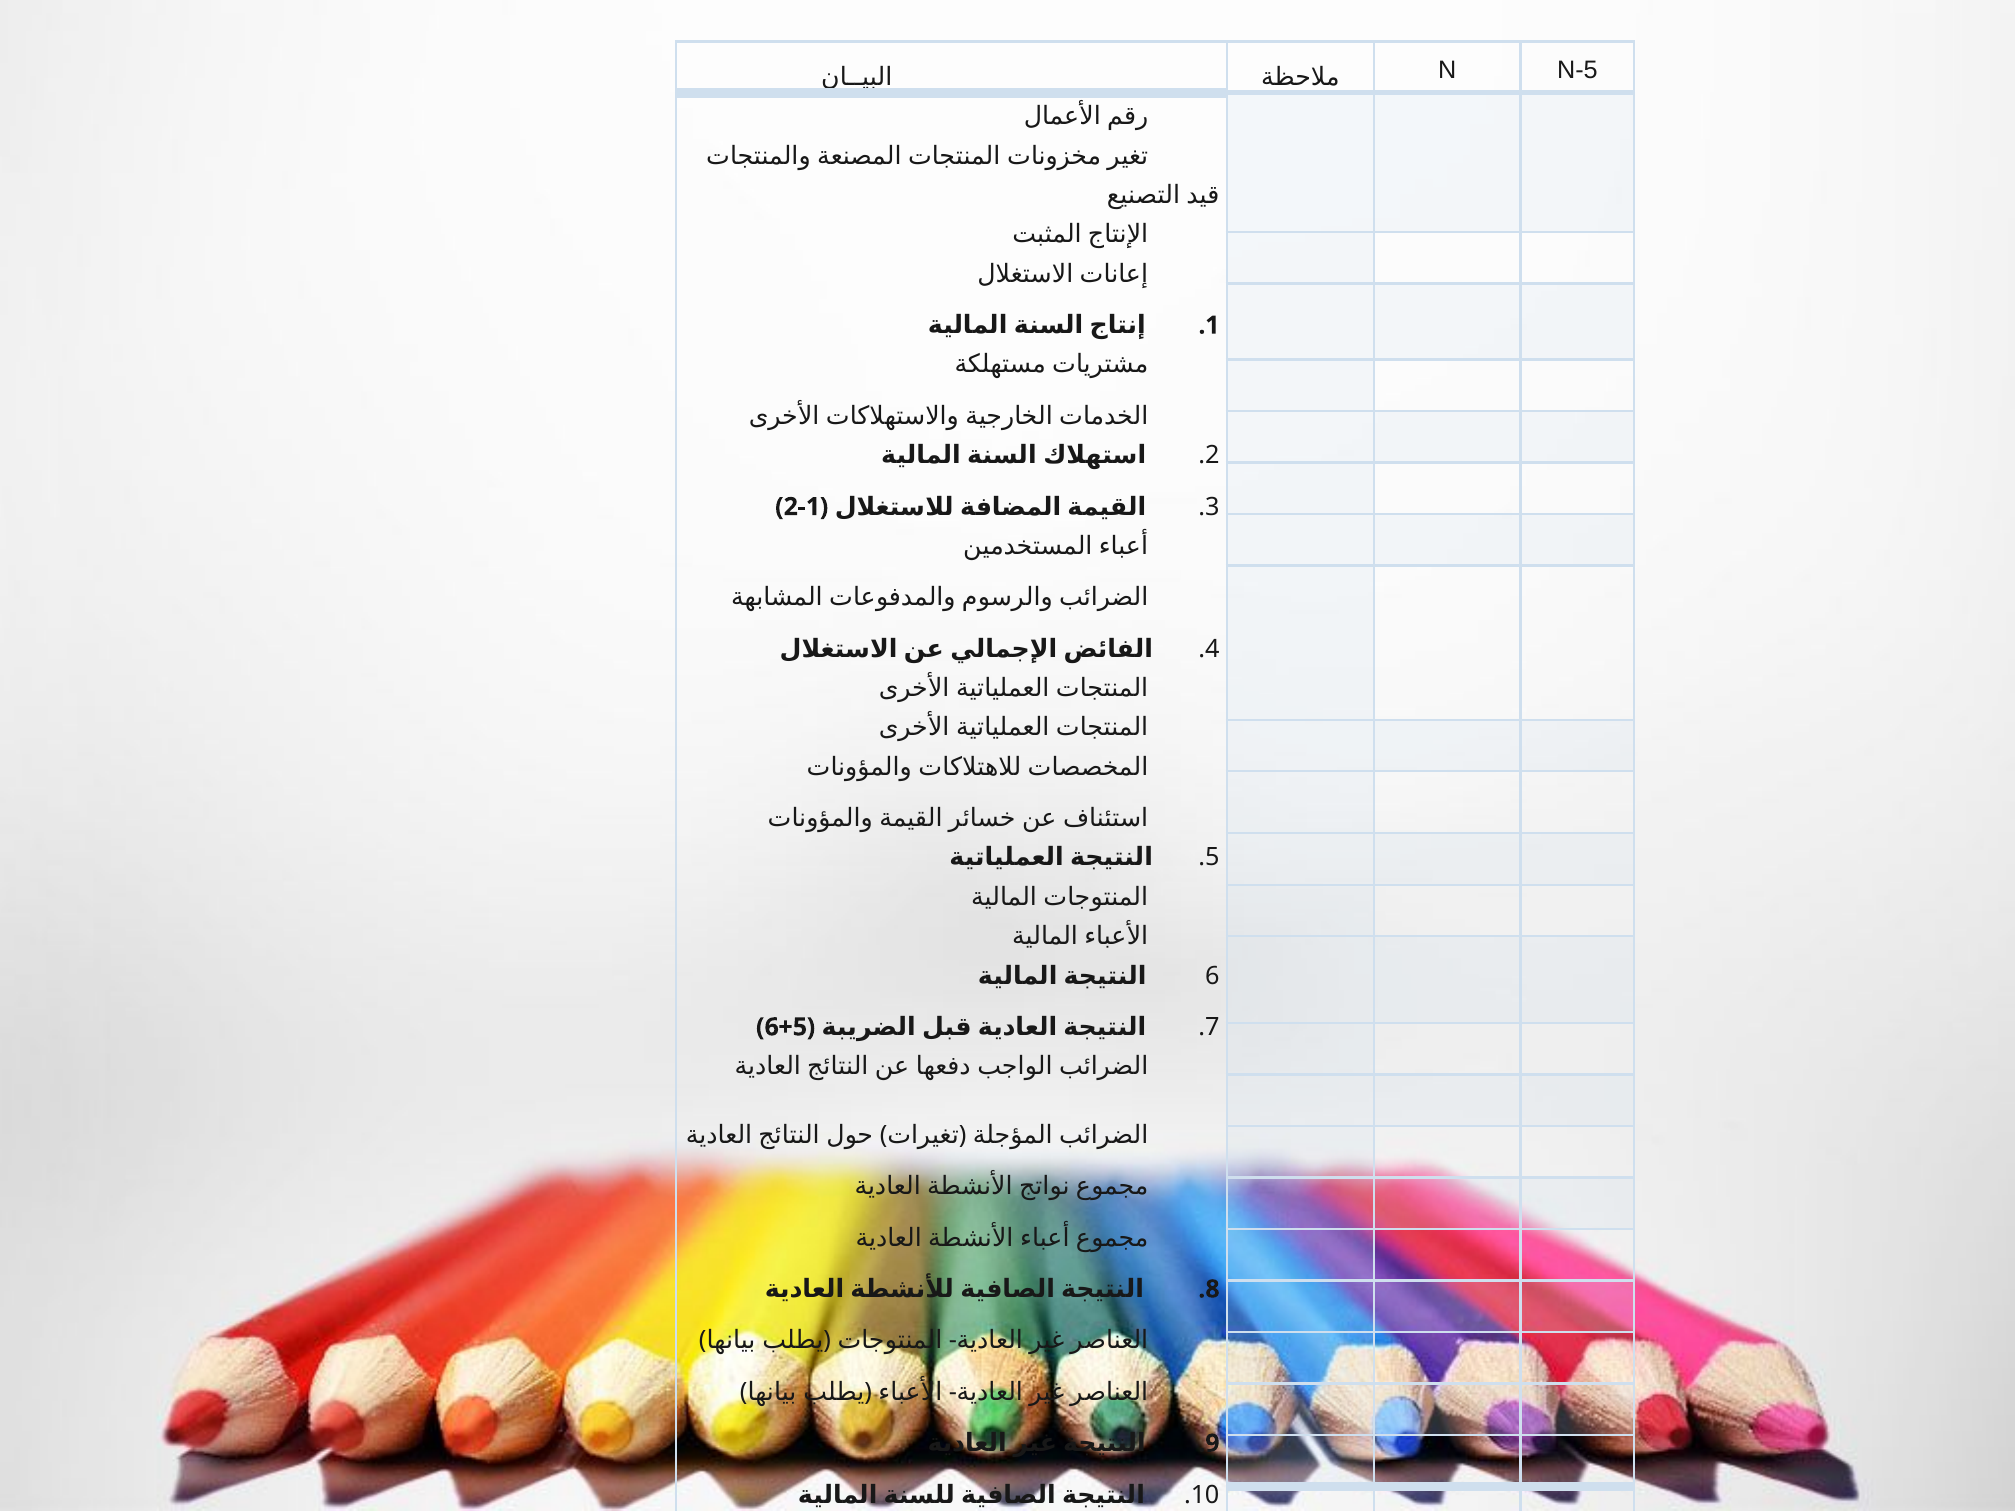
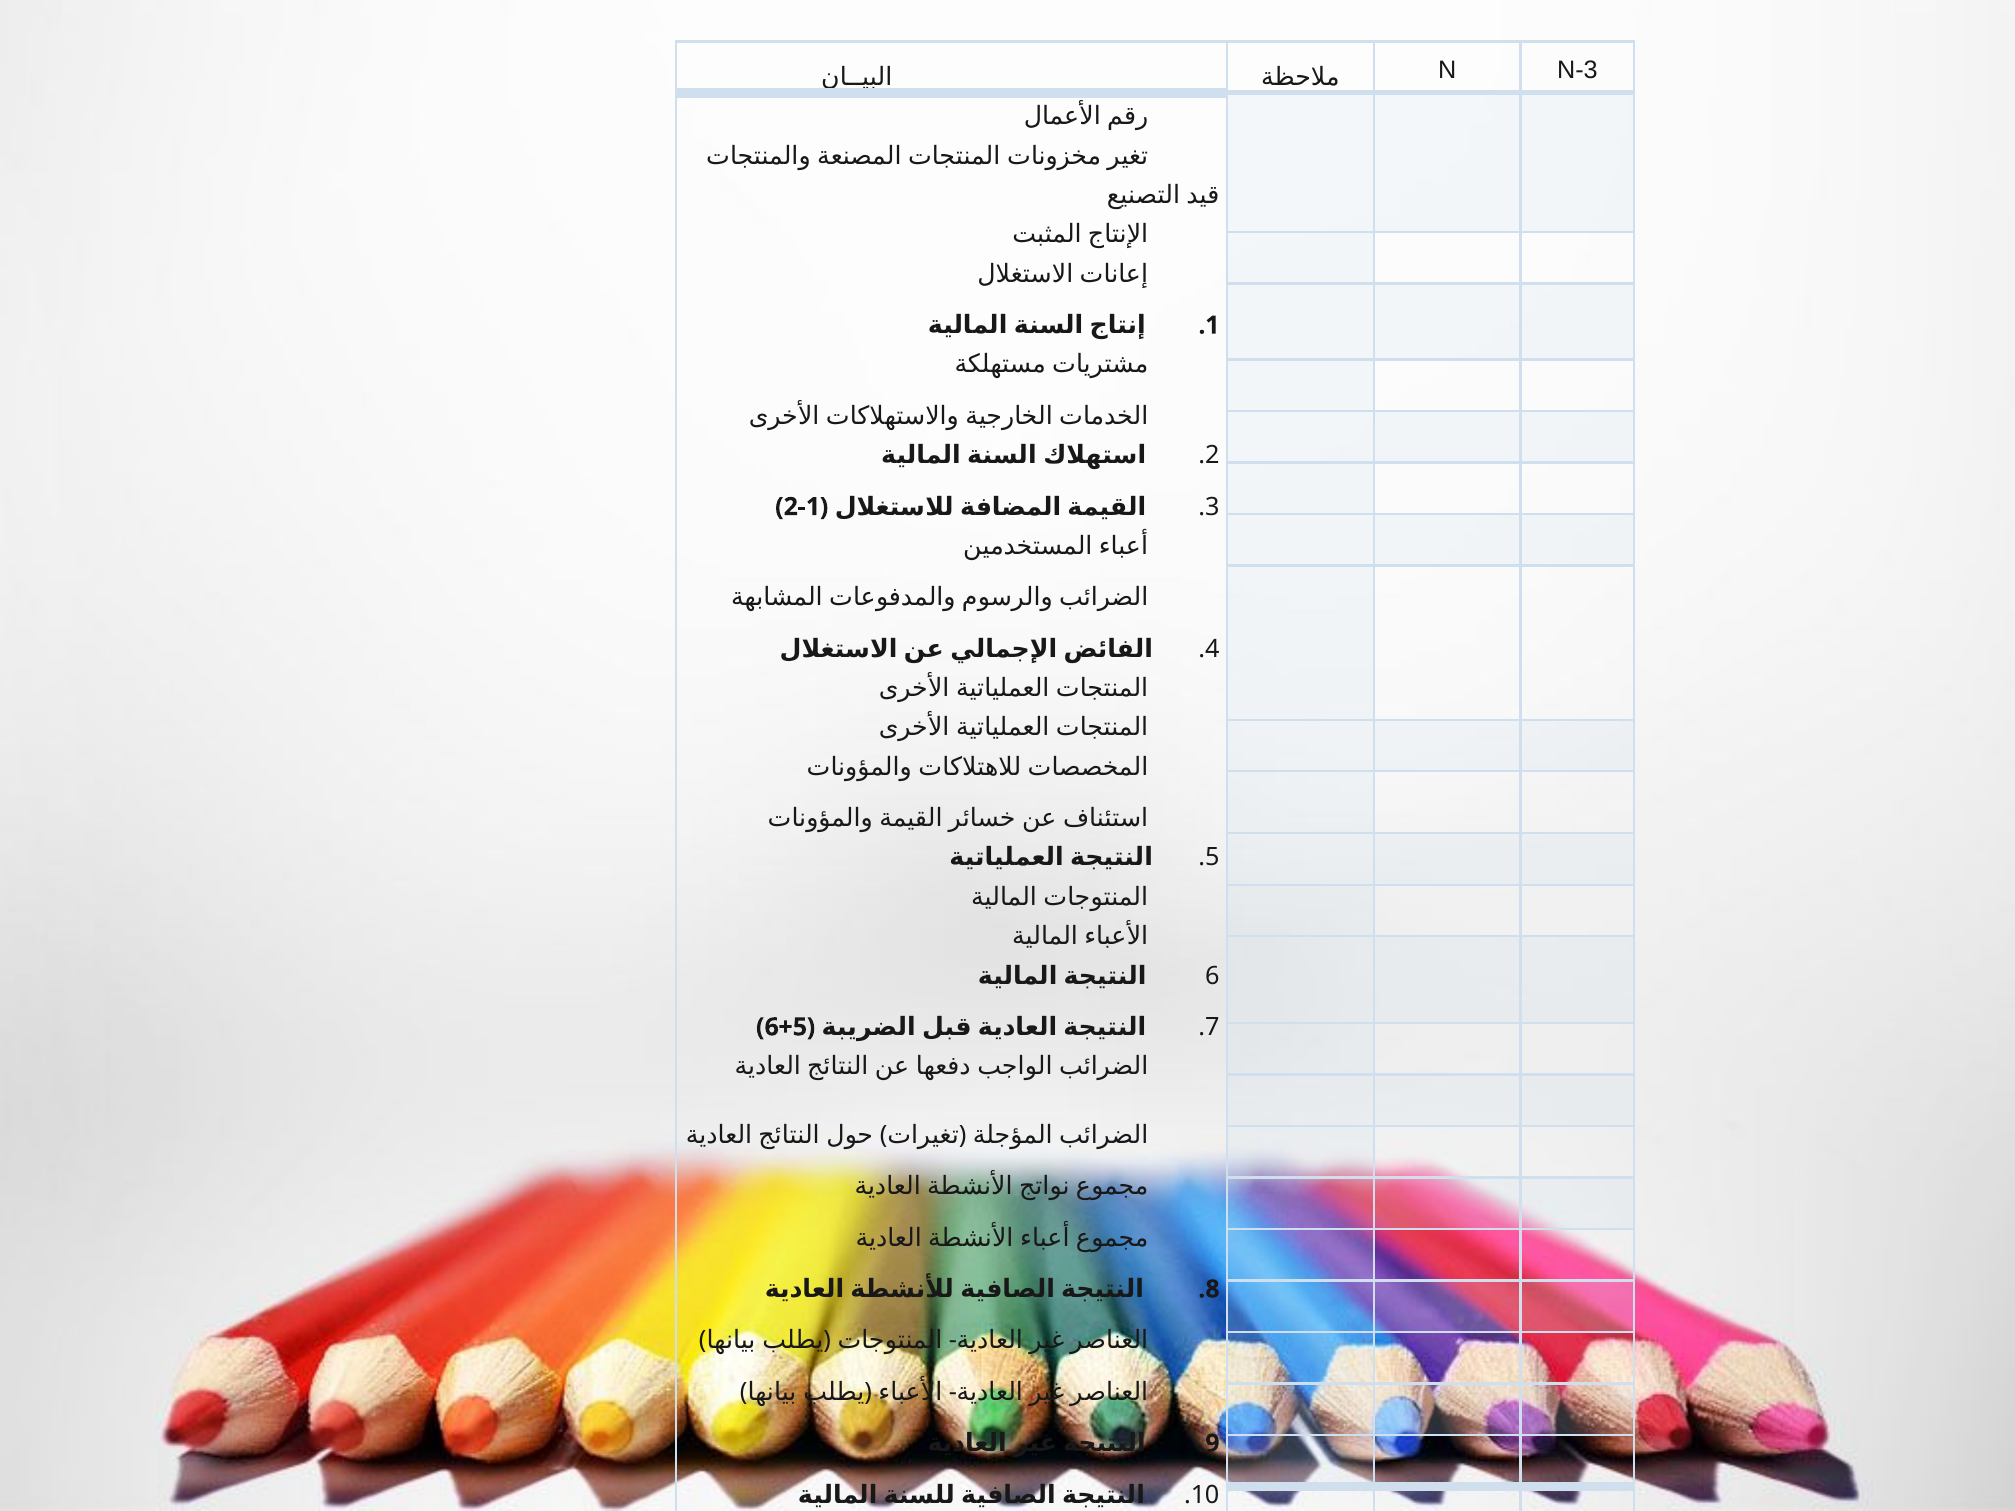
N-5: N-5 -> N-3
